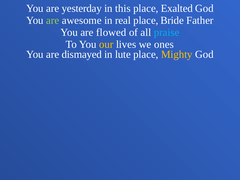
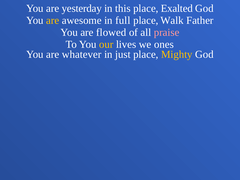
are at (53, 20) colour: light green -> yellow
real: real -> full
Bride: Bride -> Walk
praise colour: light blue -> pink
dismayed: dismayed -> whatever
lute: lute -> just
